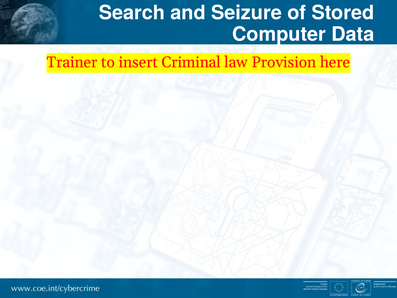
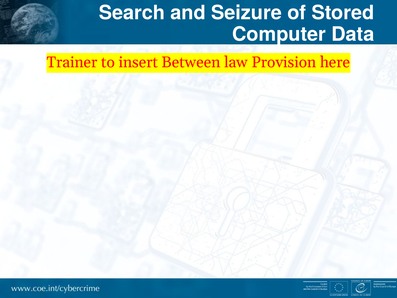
Criminal: Criminal -> Between
